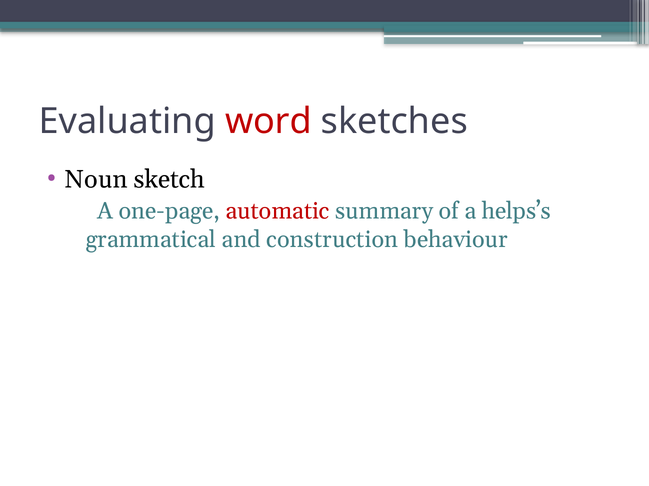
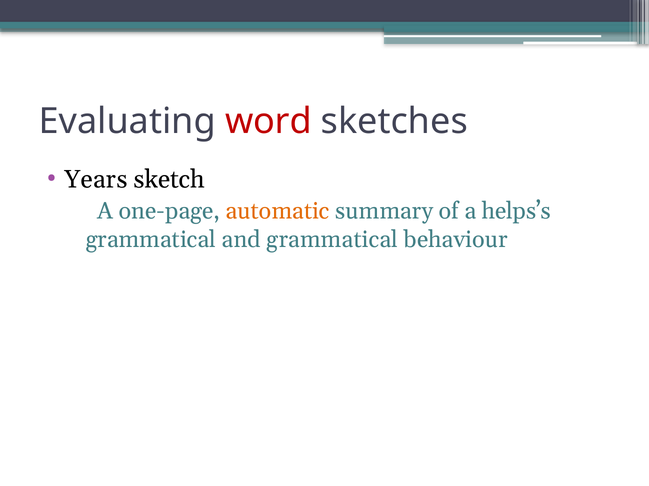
Noun: Noun -> Years
automatic colour: red -> orange
and construction: construction -> grammatical
